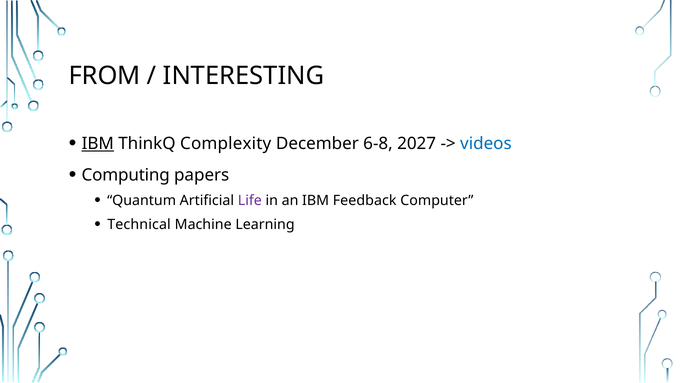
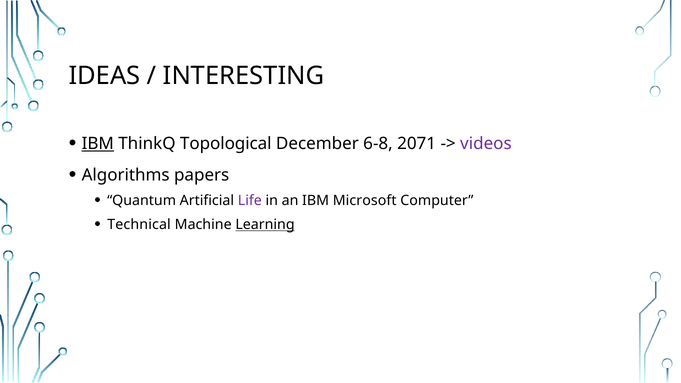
FROM: FROM -> IDEAS
Complexity: Complexity -> Topological
2027: 2027 -> 2071
videos colour: blue -> purple
Computing: Computing -> Algorithms
Feedback: Feedback -> Microsoft
Learning underline: none -> present
